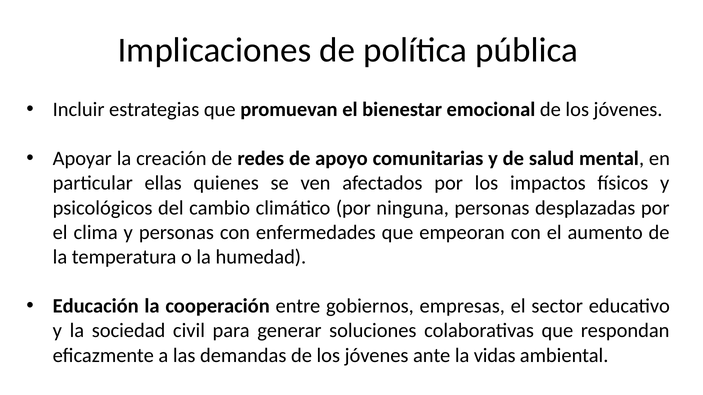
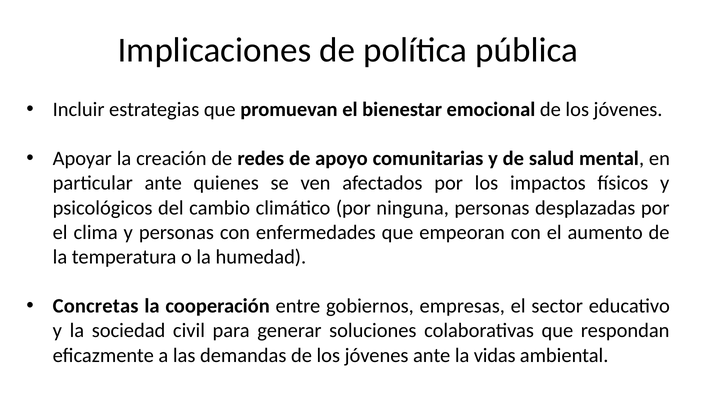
particular ellas: ellas -> ante
Educación: Educación -> Concretas
